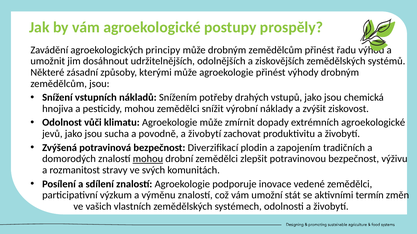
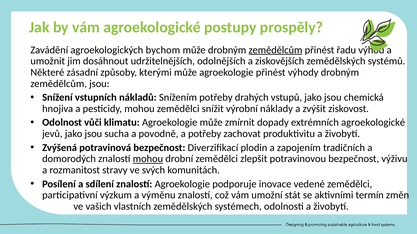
principy: principy -> bychom
zemědělcům at (275, 50) underline: none -> present
povodně a živobytí: živobytí -> potřeby
